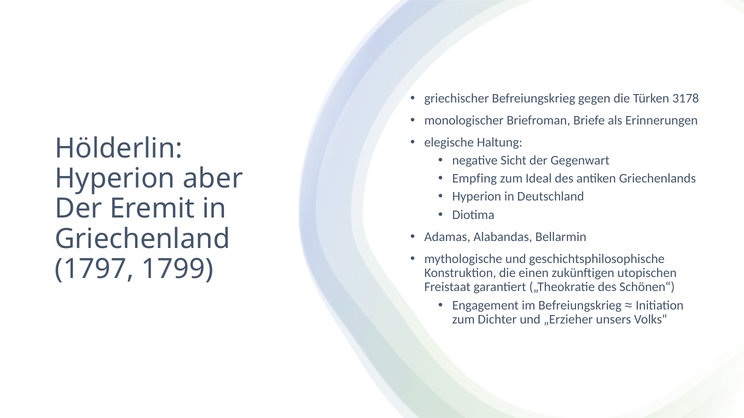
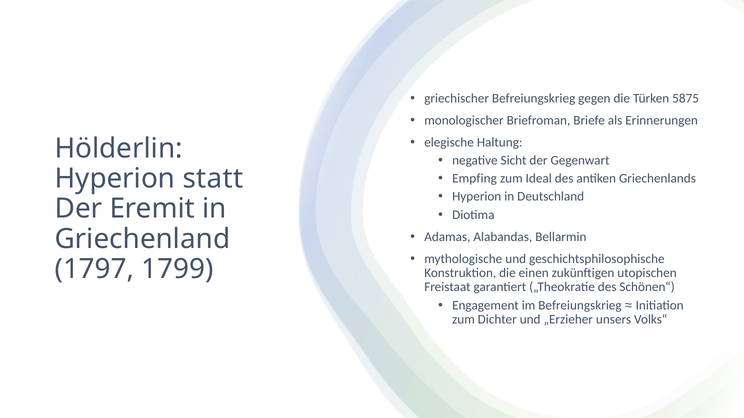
3178: 3178 -> 5875
aber: aber -> statt
